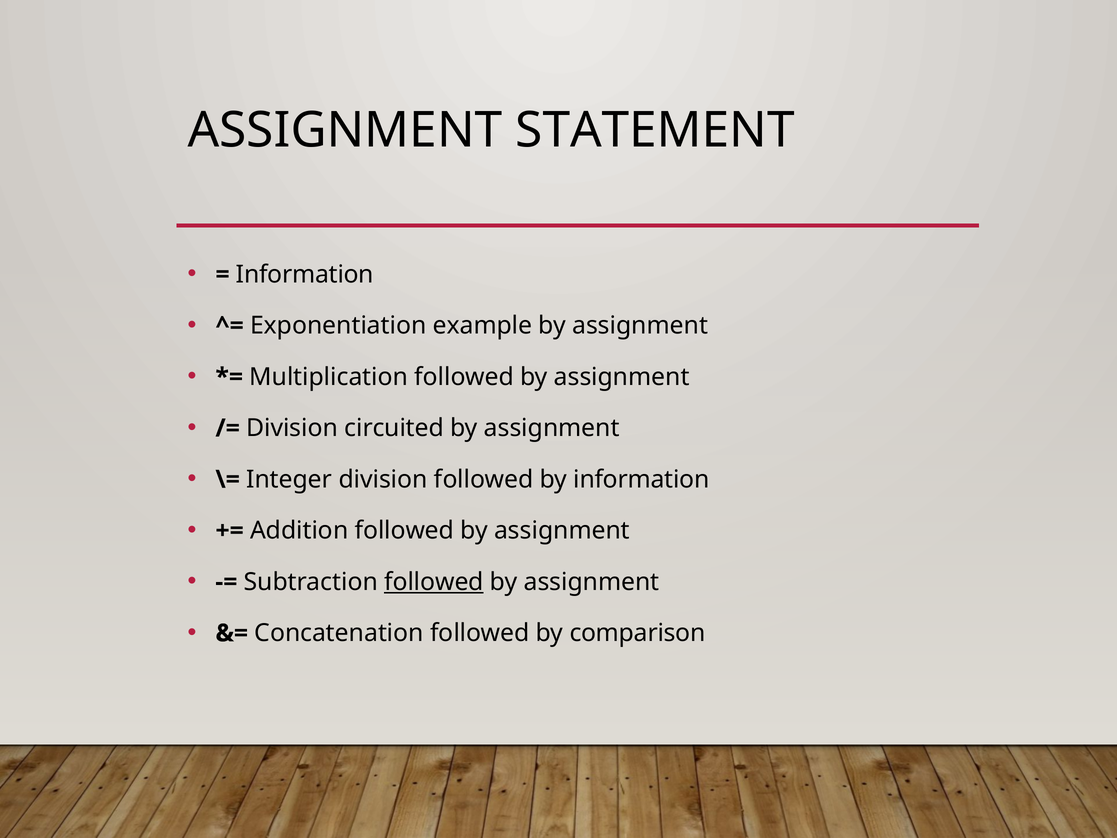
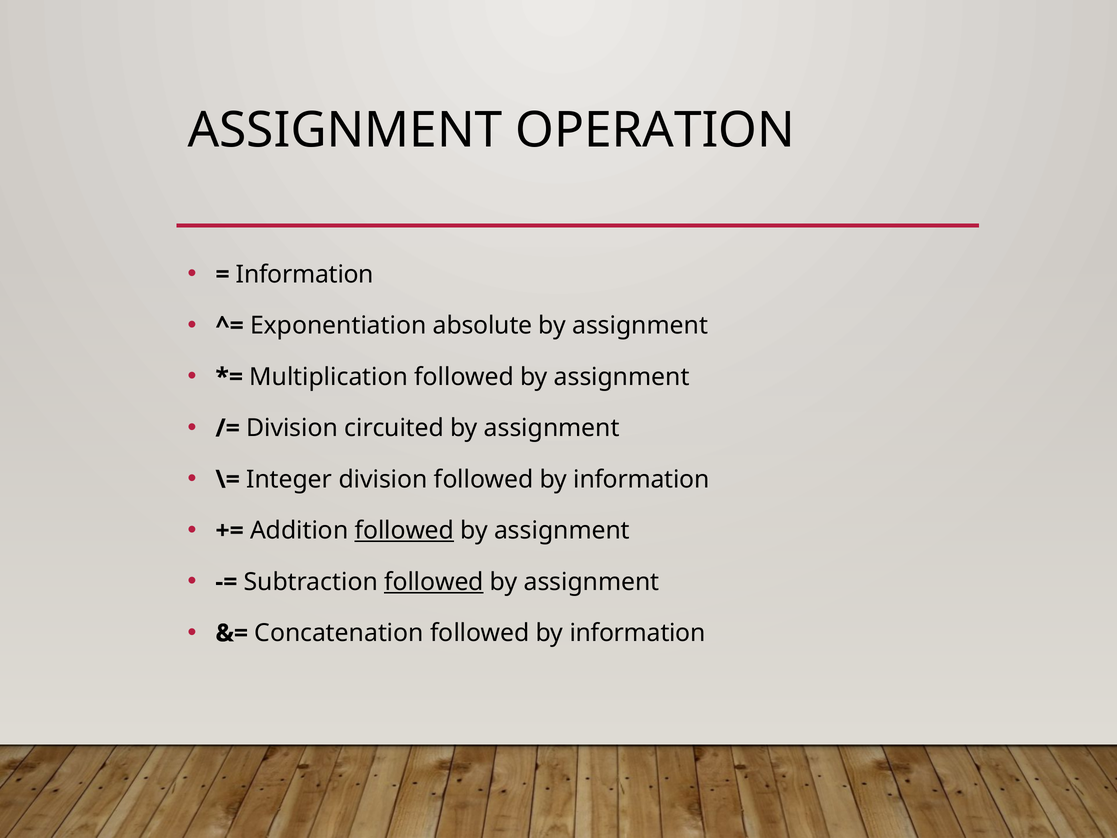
STATEMENT: STATEMENT -> OPERATION
example: example -> absolute
followed at (404, 531) underline: none -> present
Concatenation followed by comparison: comparison -> information
